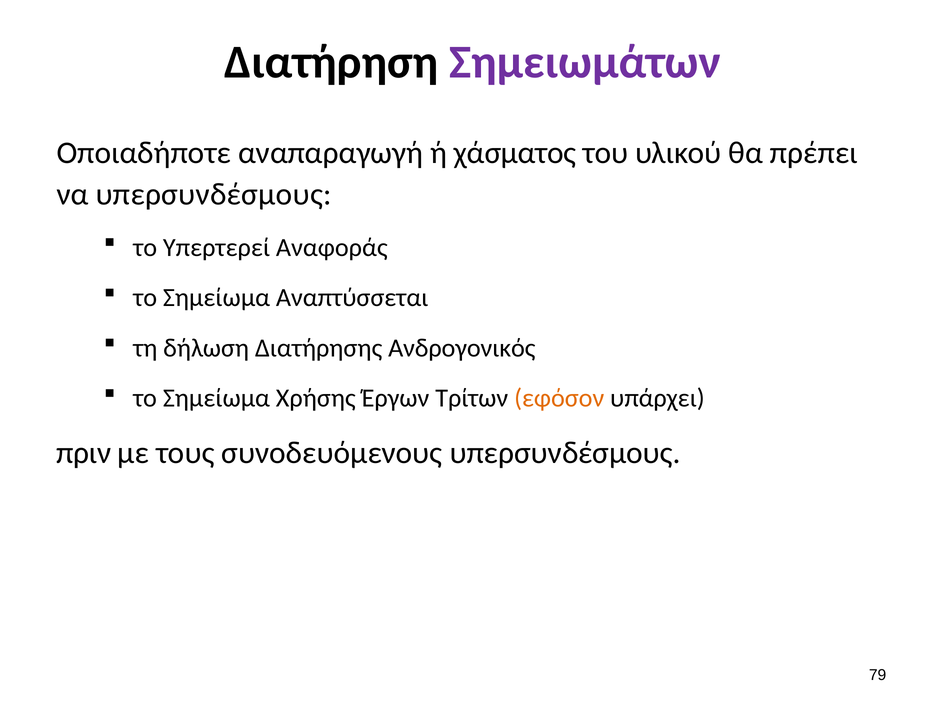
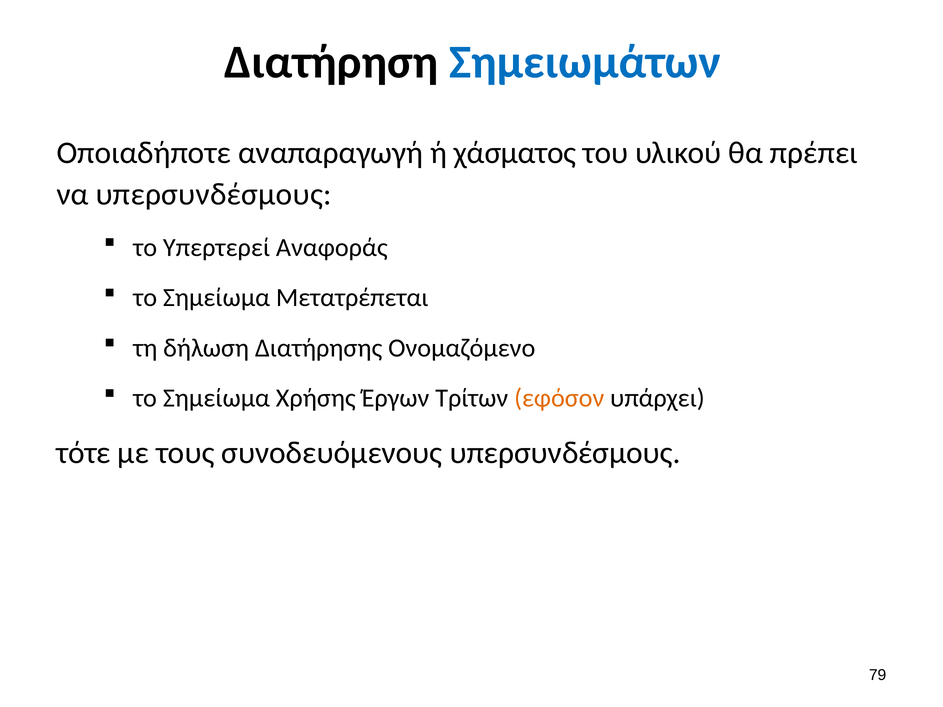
Σημειωμάτων colour: purple -> blue
Αναπτύσσεται: Αναπτύσσεται -> Μετατρέπεται
Ανδρογονικός: Ανδρογονικός -> Ονομαζόμενο
πριν: πριν -> τότε
